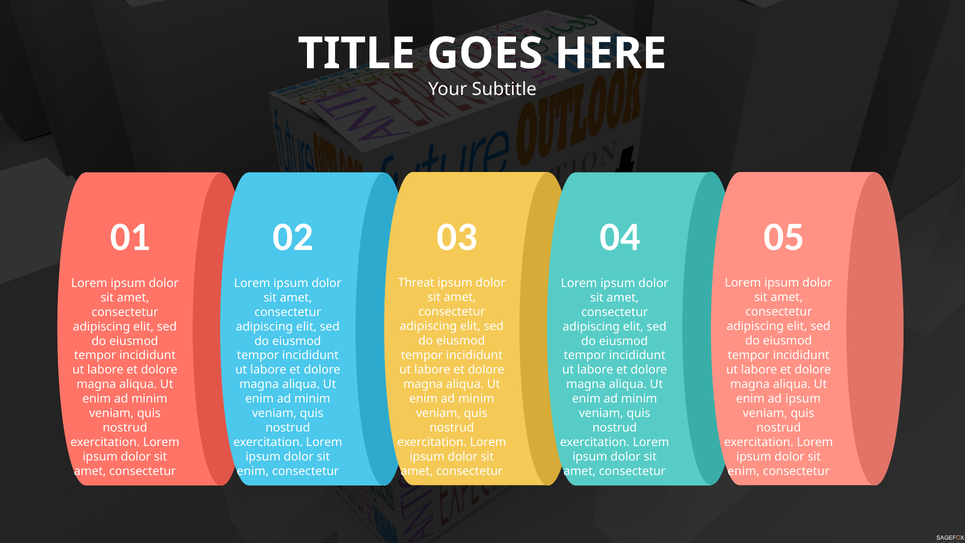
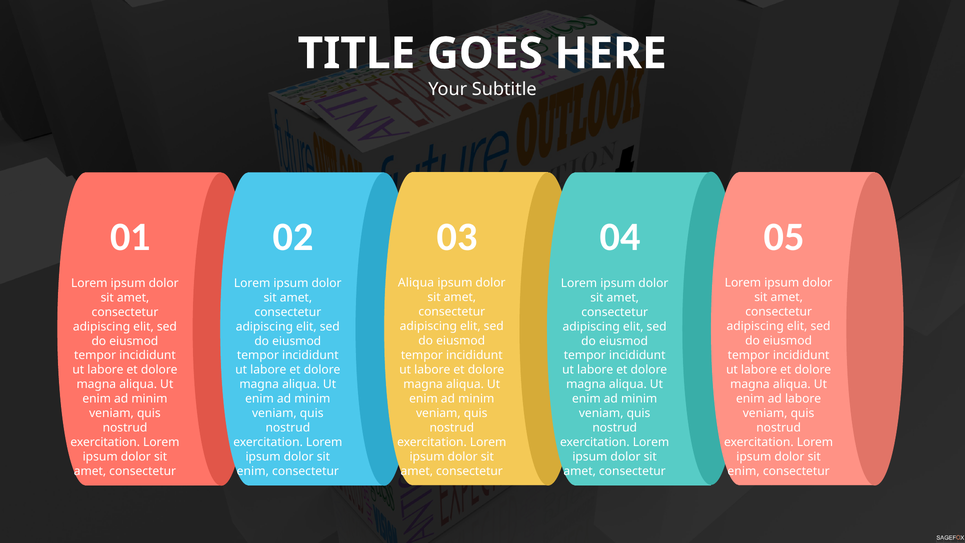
Threat at (416, 283): Threat -> Aliqua
ad ipsum: ipsum -> labore
